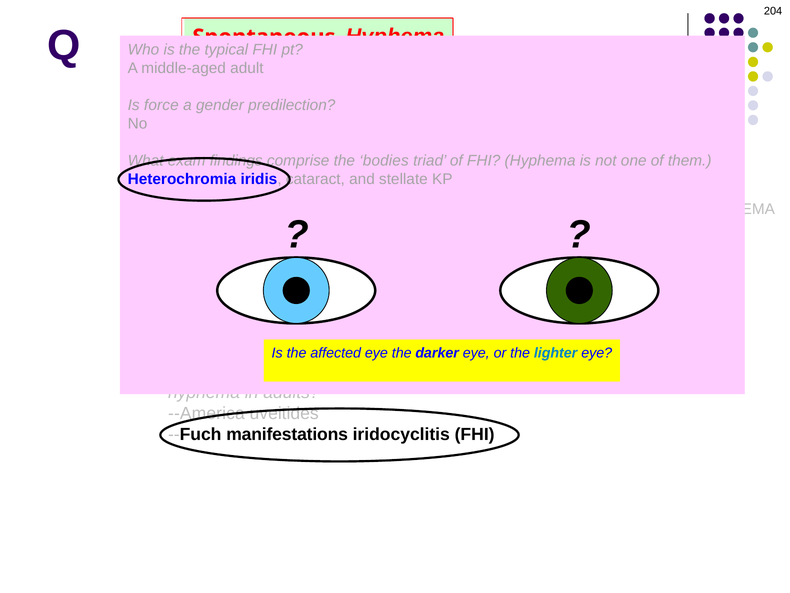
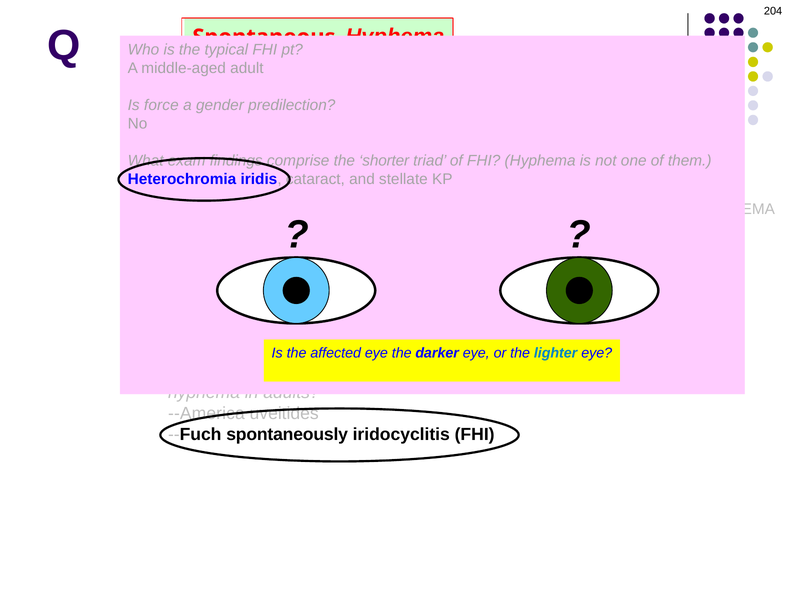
bodies: bodies -> shorter
manifestations: manifestations -> spontaneously
